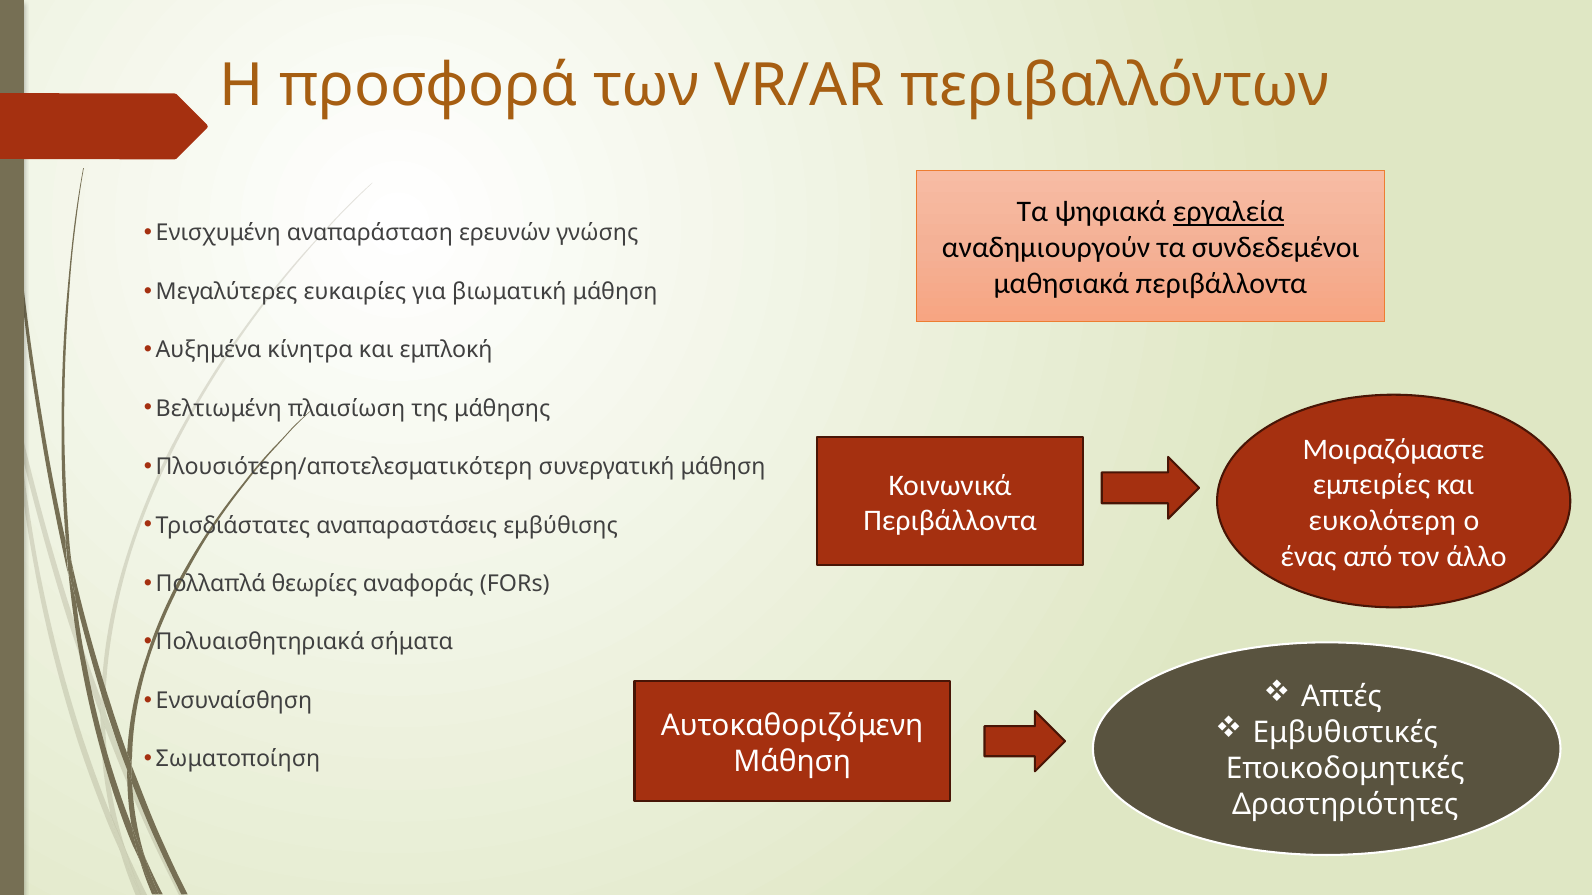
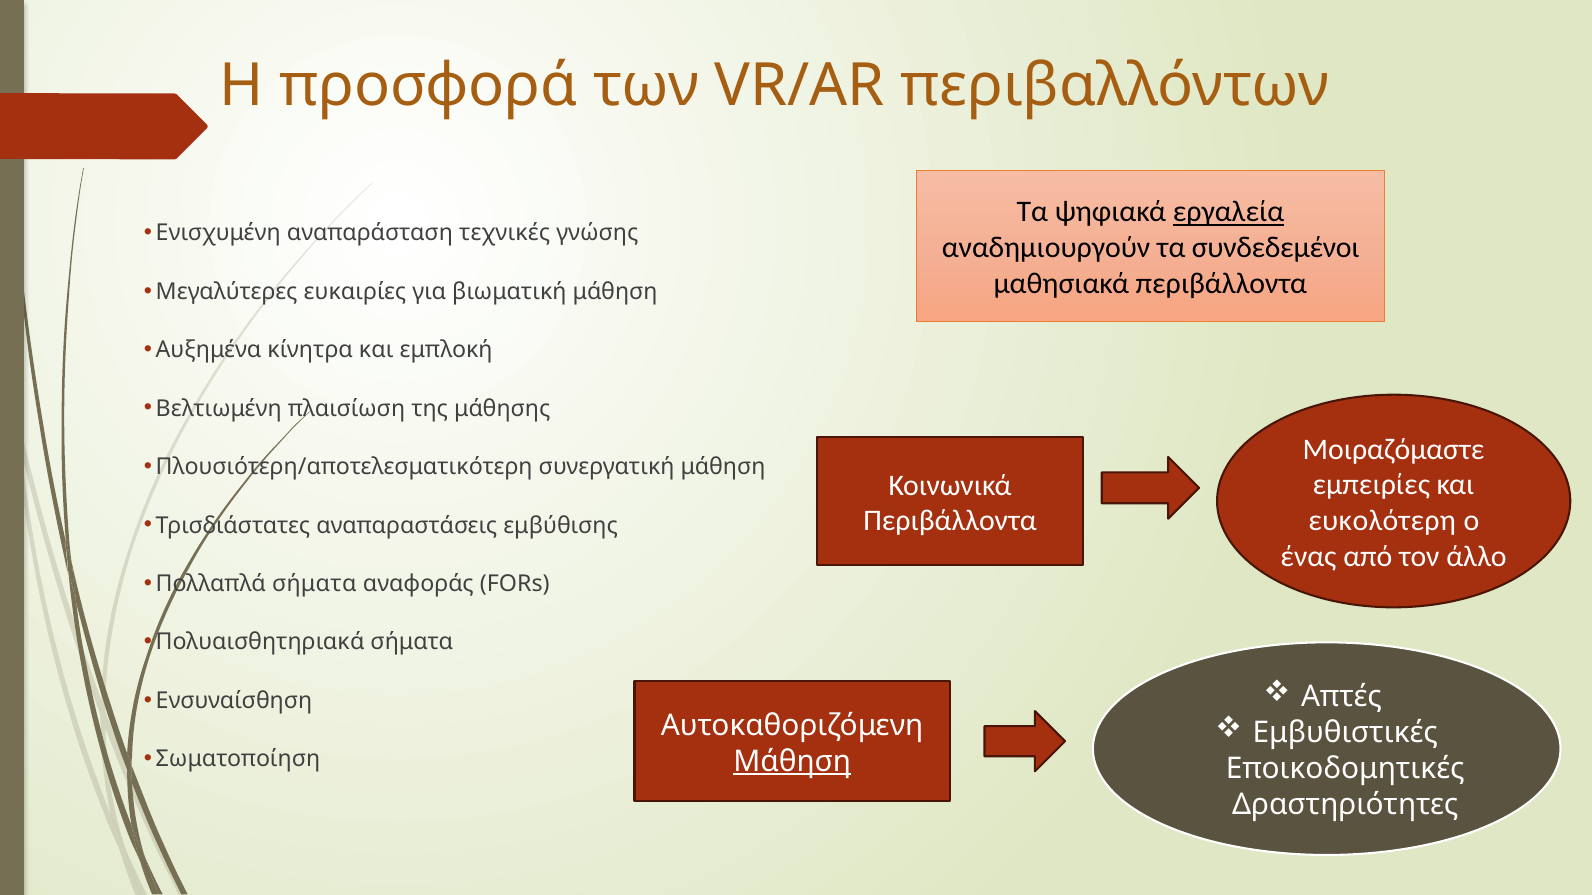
ερευνών: ερευνών -> τεχνικές
Πολλαπλά θεωρίες: θεωρίες -> σήματα
Μάθηση at (792, 762) underline: none -> present
